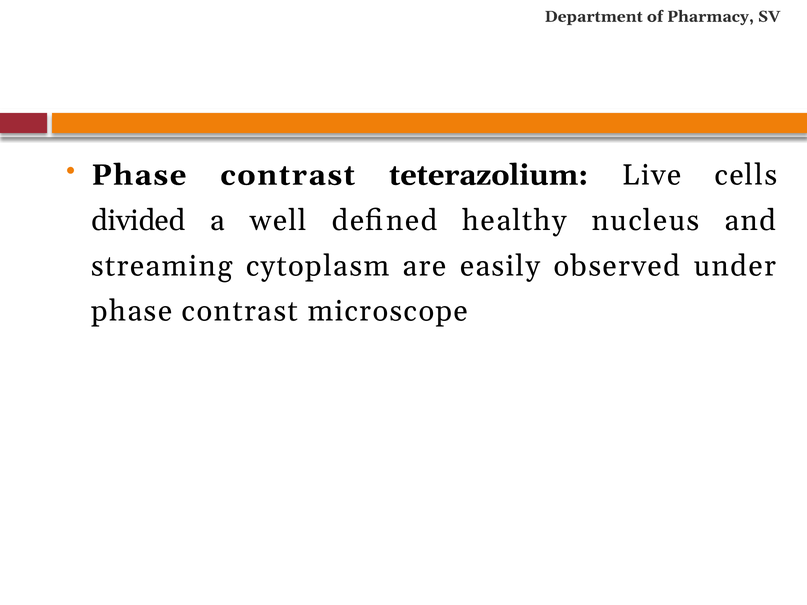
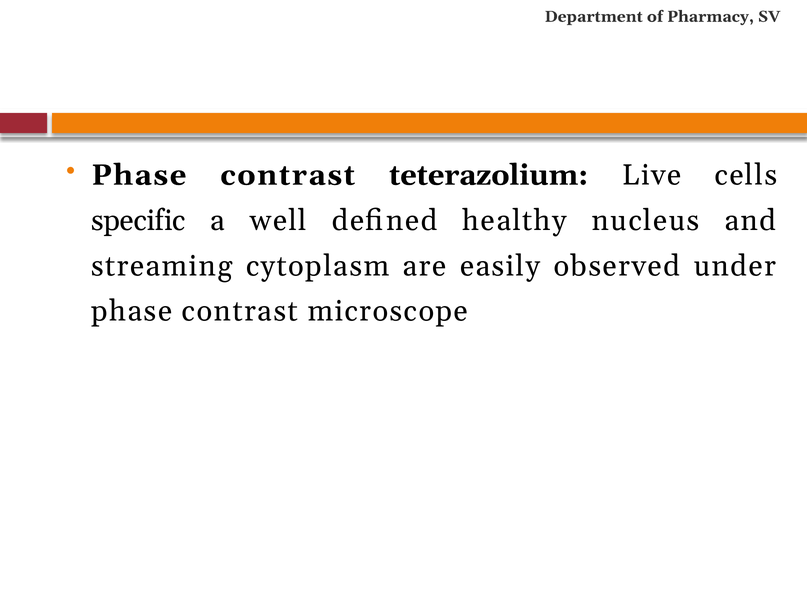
divided: divided -> specific
